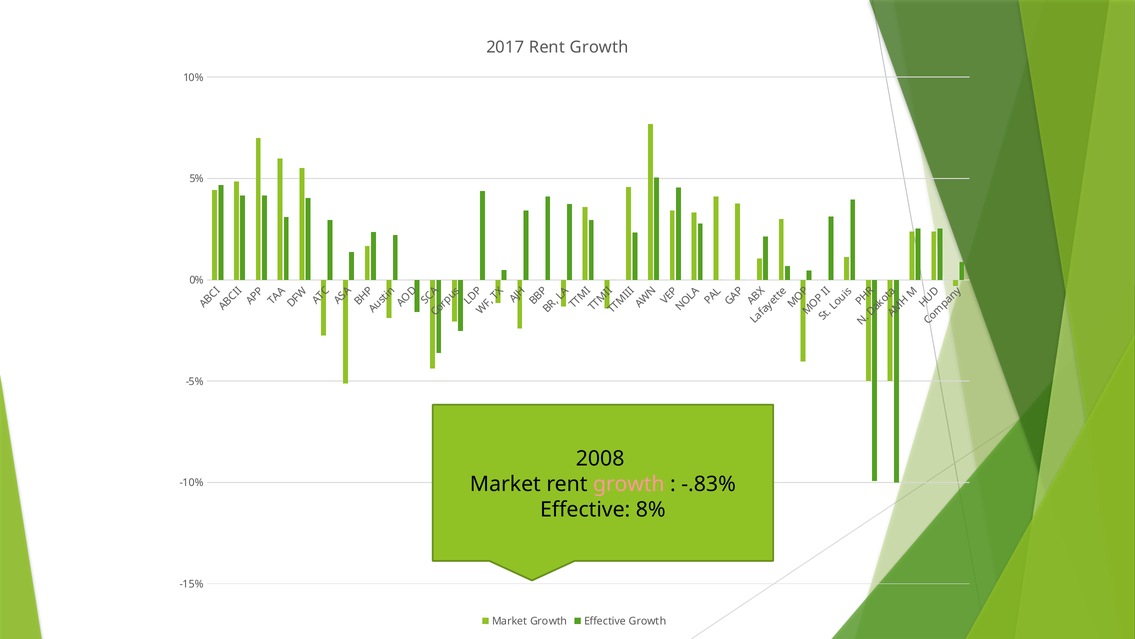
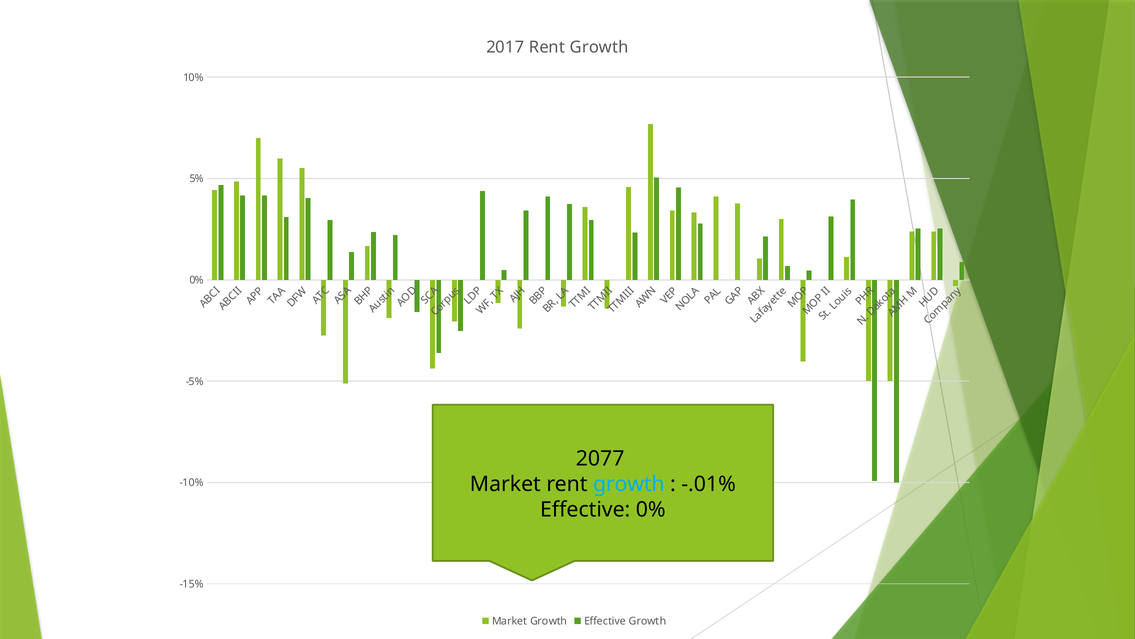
2008: 2008 -> 2077
growth at (629, 484) colour: pink -> light blue
-.83%: -.83% -> -.01%
Effective 8%: 8% -> 0%
